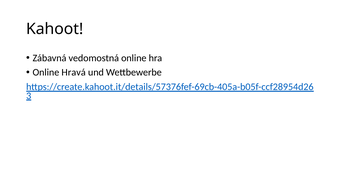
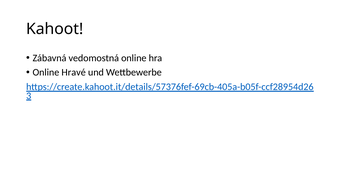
Hravá: Hravá -> Hravé
